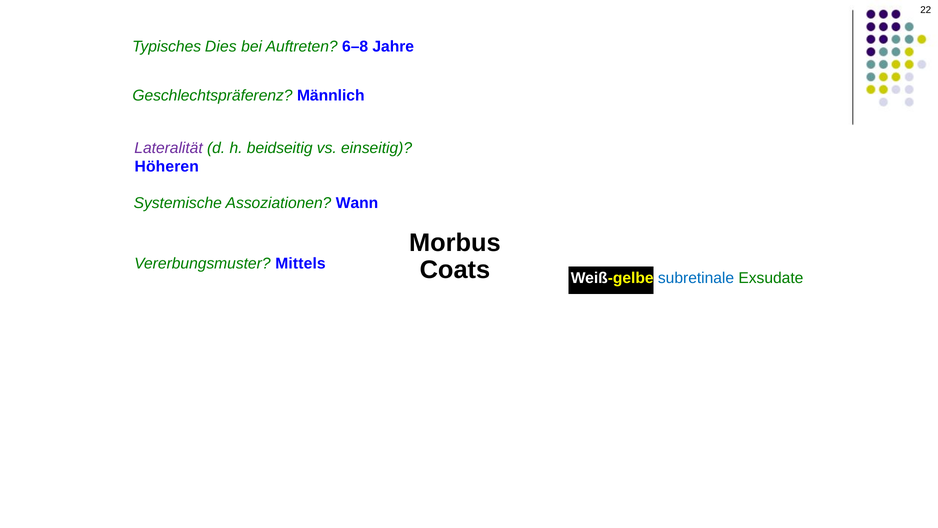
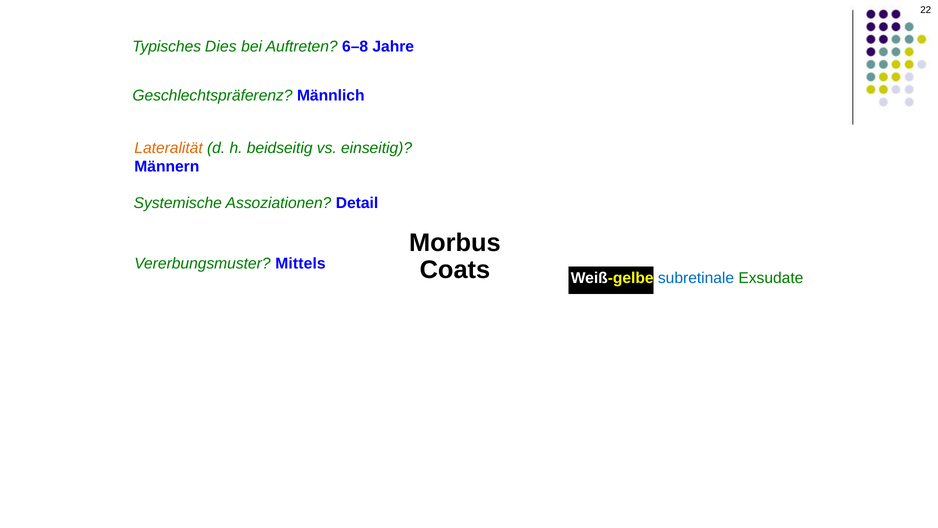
Lateralität colour: purple -> orange
Höheren: Höheren -> Männern
Wann: Wann -> Detail
